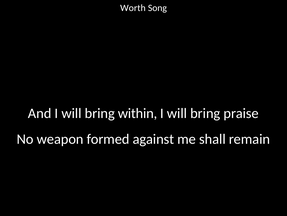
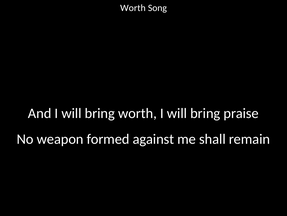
bring within: within -> worth
